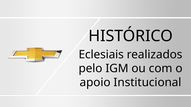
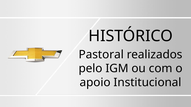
Eclesiais: Eclesiais -> Pastoral
